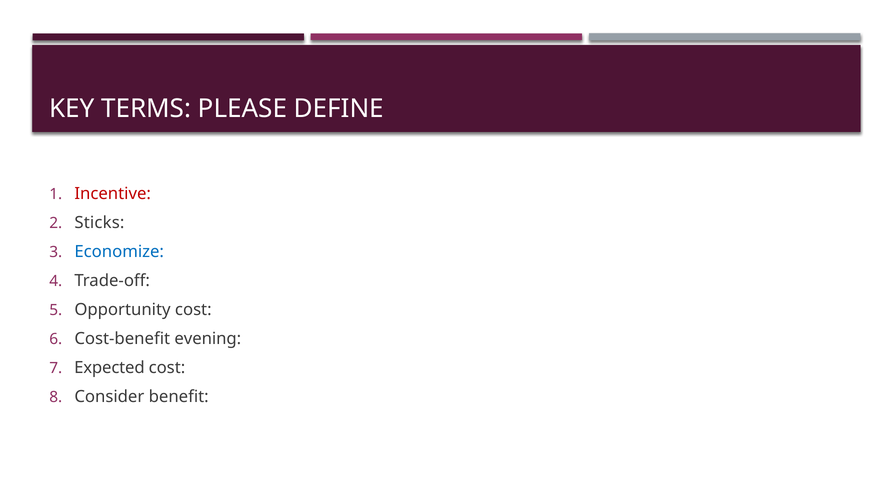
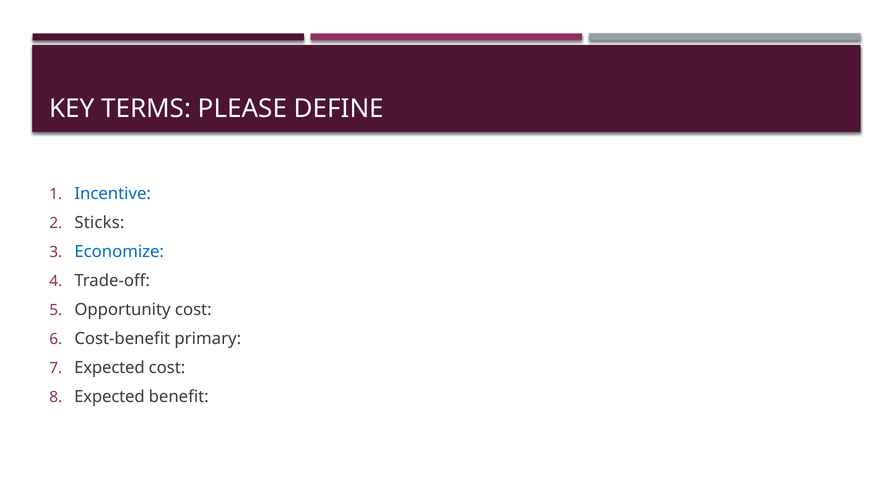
Incentive colour: red -> blue
evening: evening -> primary
Consider at (109, 397): Consider -> Expected
